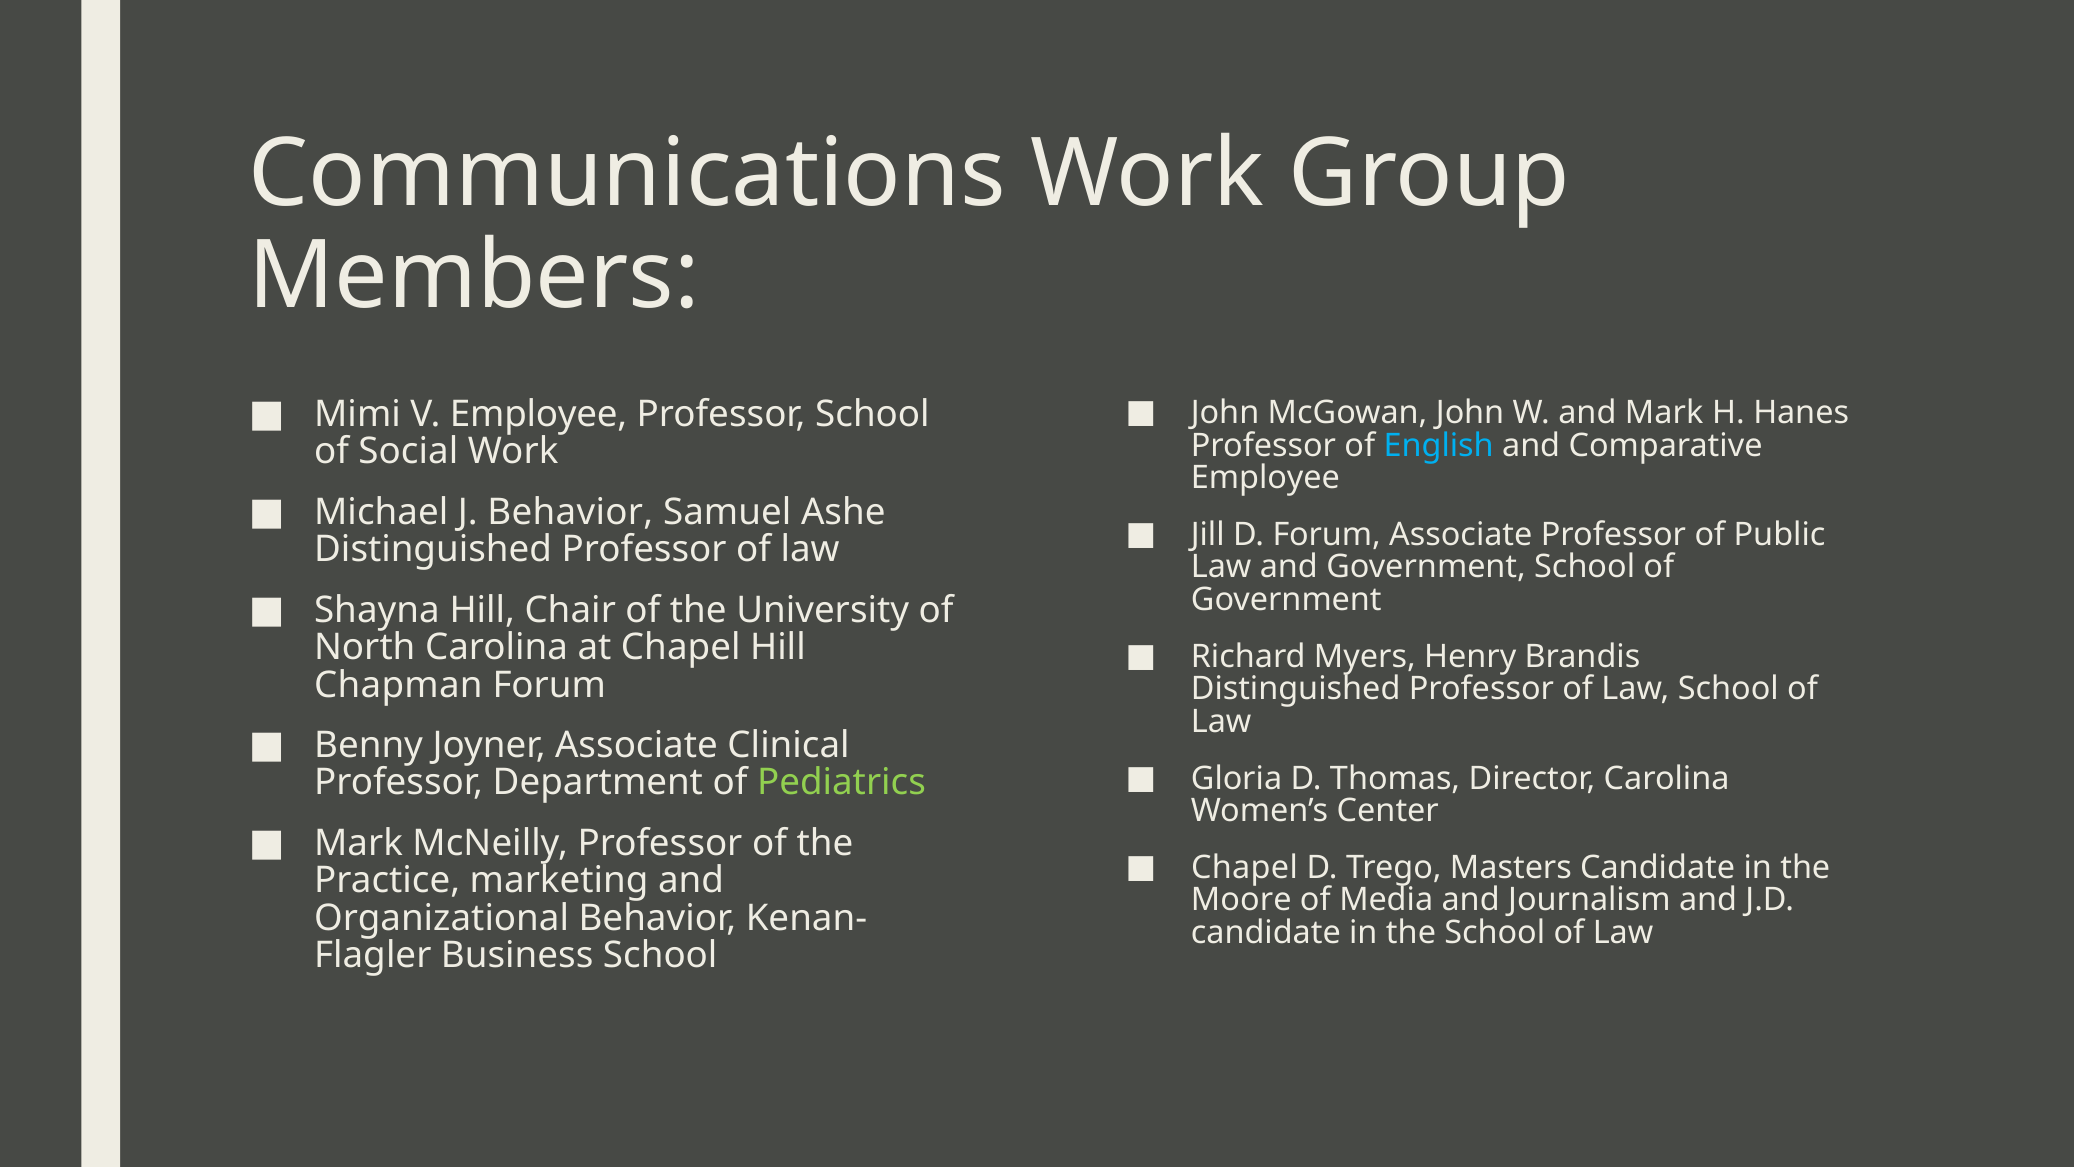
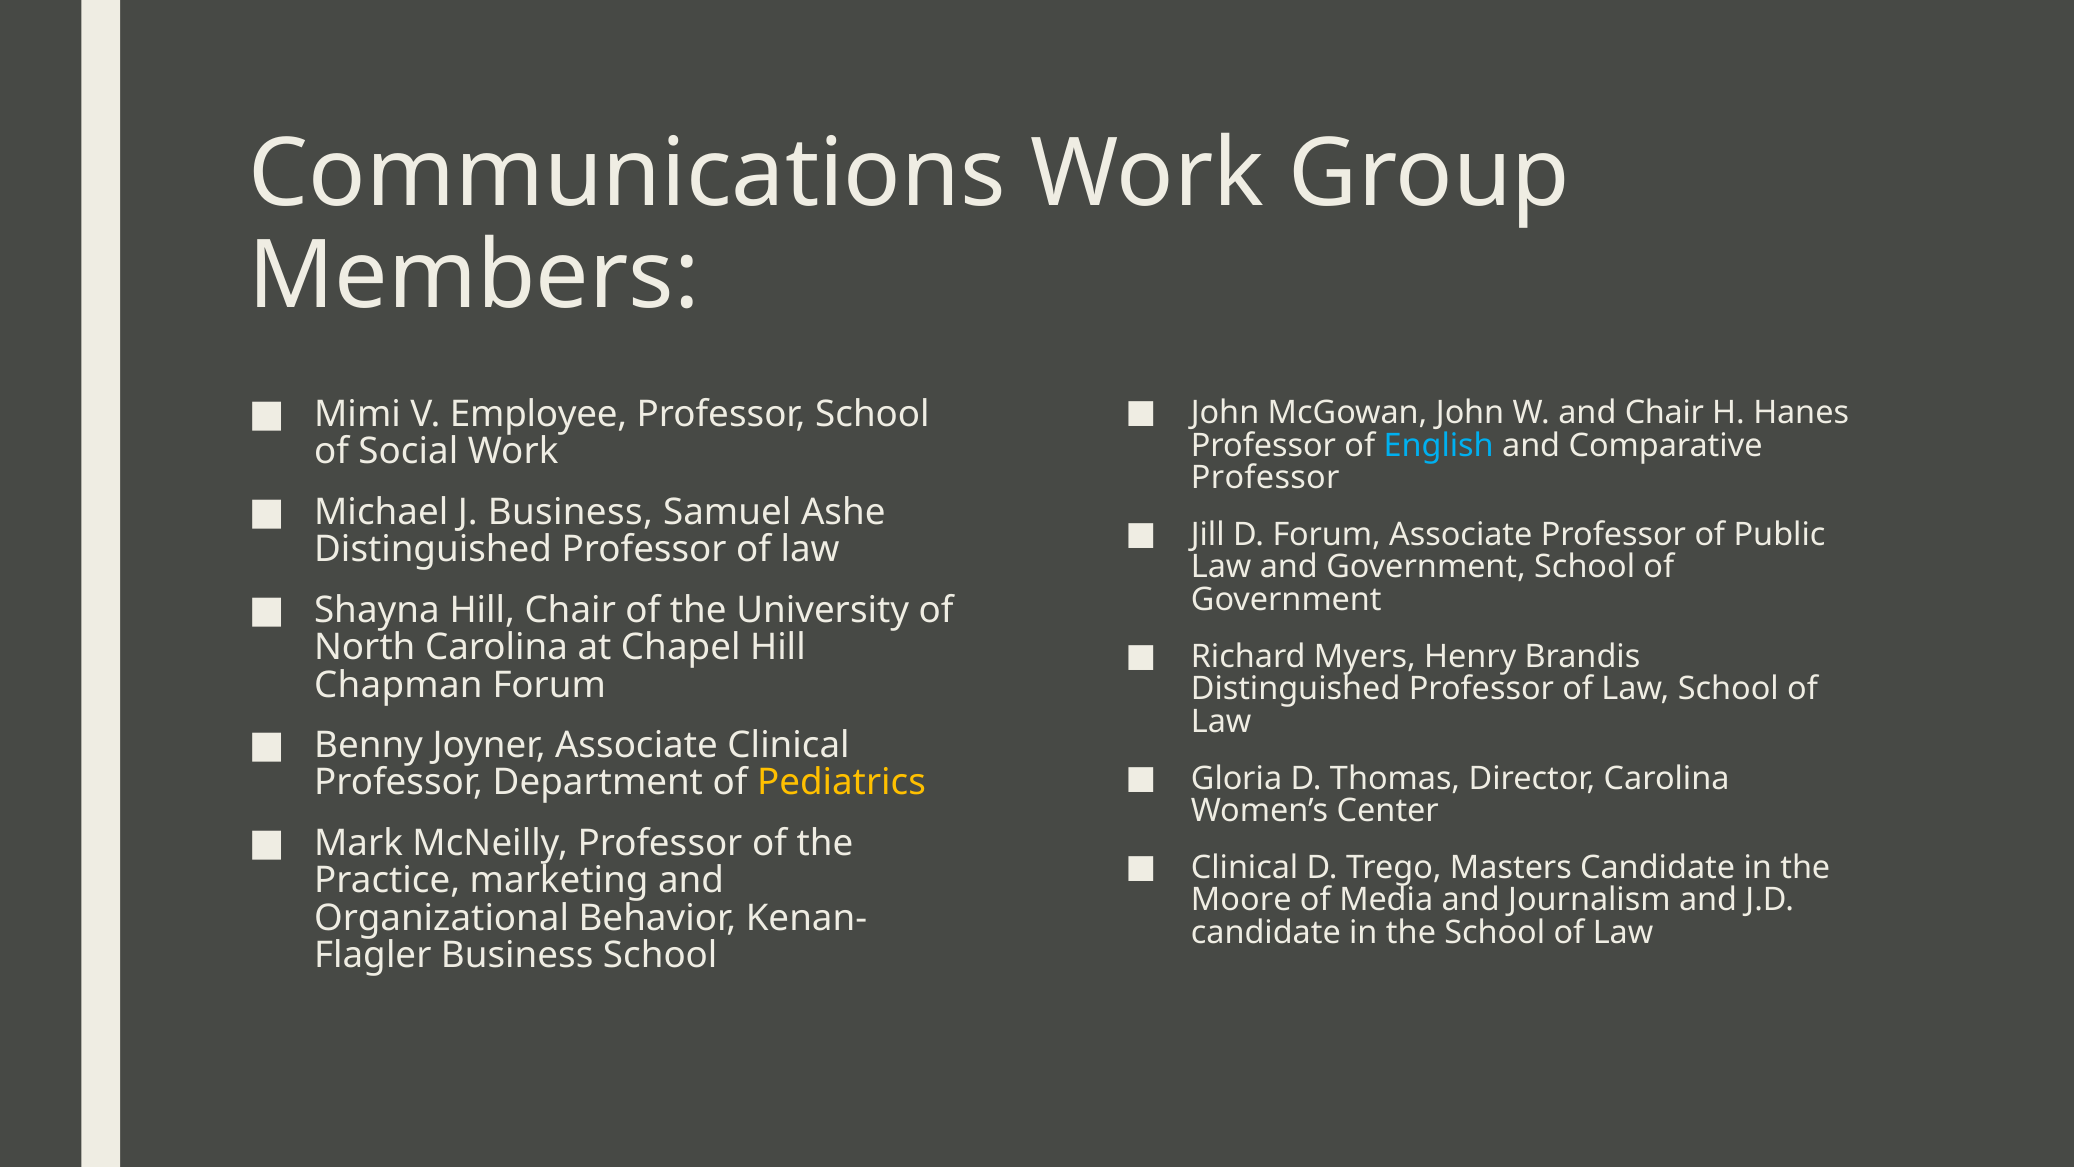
and Mark: Mark -> Chair
Employee at (1265, 478): Employee -> Professor
J Behavior: Behavior -> Business
Pediatrics colour: light green -> yellow
Chapel at (1244, 867): Chapel -> Clinical
